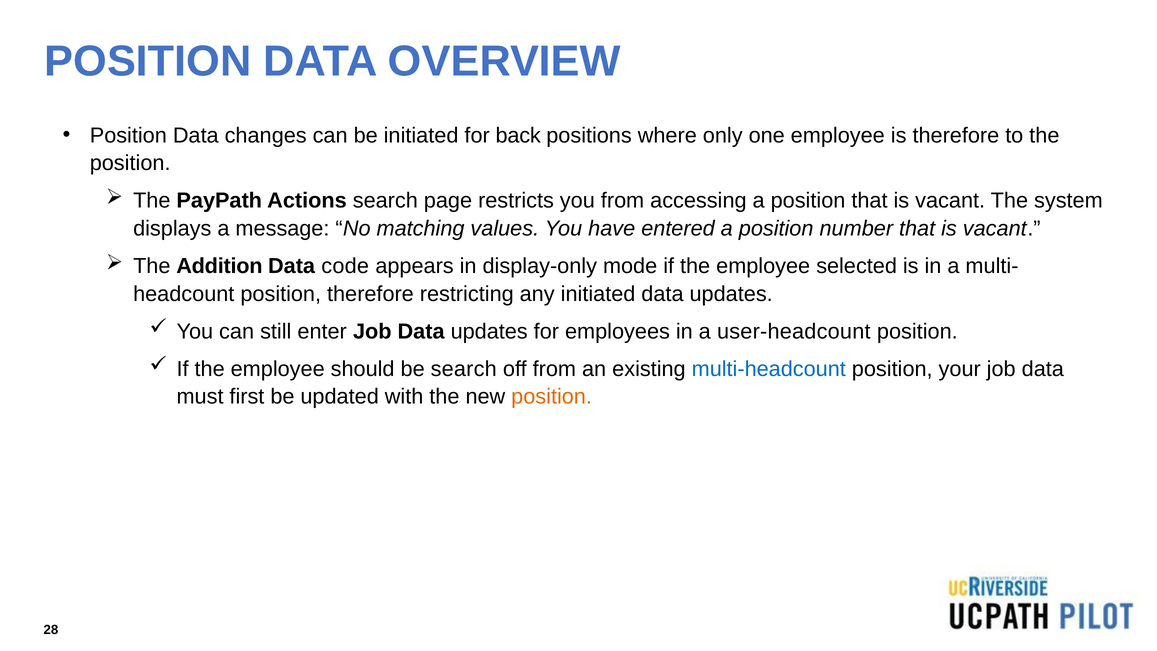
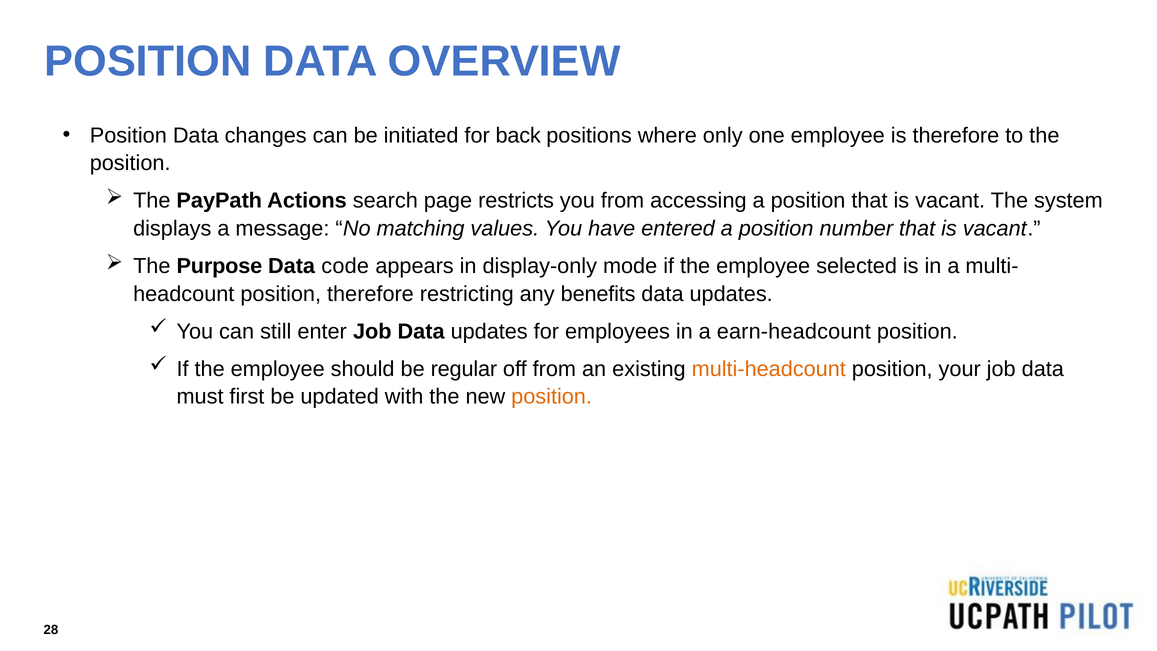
Addition: Addition -> Purpose
any initiated: initiated -> benefits
user-headcount: user-headcount -> earn-headcount
be search: search -> regular
multi-headcount colour: blue -> orange
